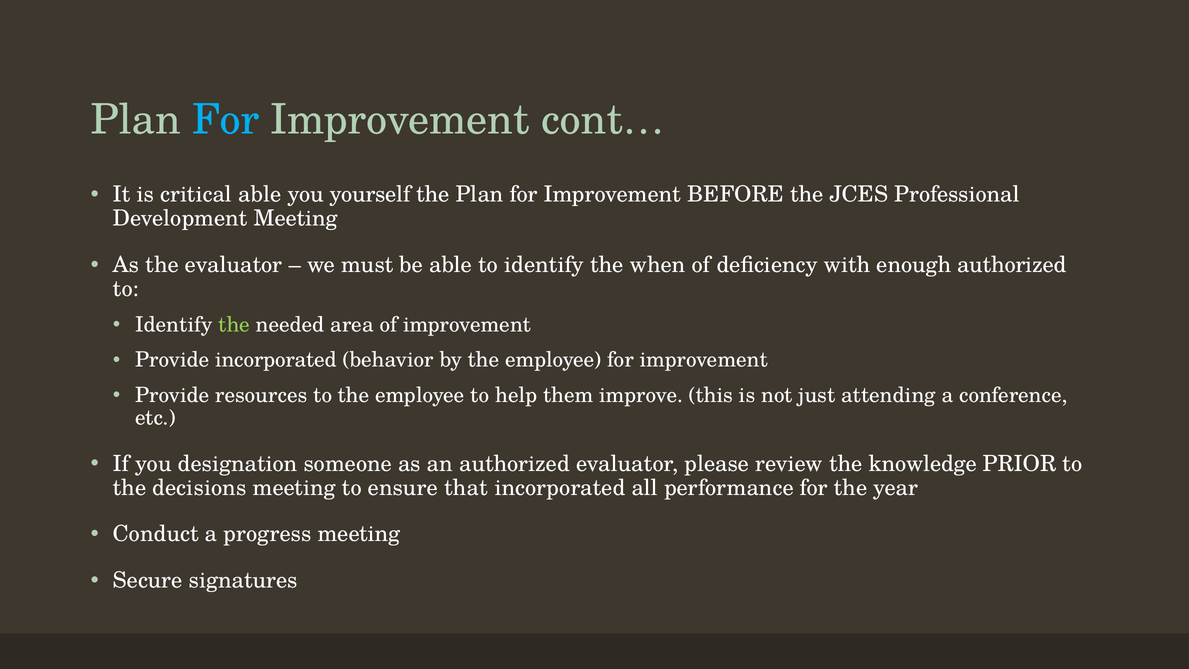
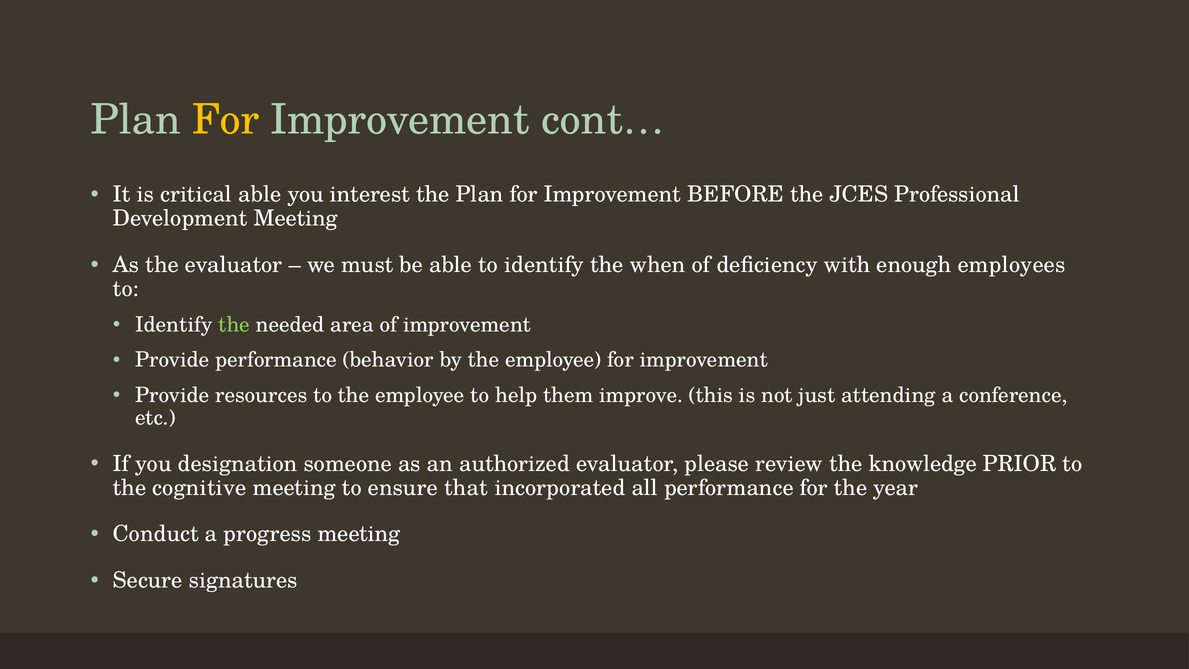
For at (226, 120) colour: light blue -> yellow
yourself: yourself -> interest
enough authorized: authorized -> employees
Provide incorporated: incorporated -> performance
decisions: decisions -> cognitive
